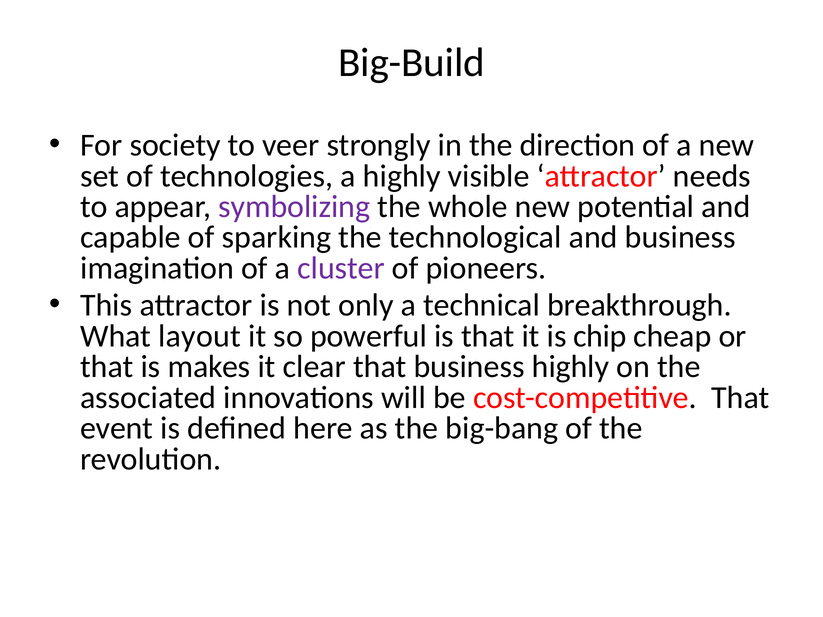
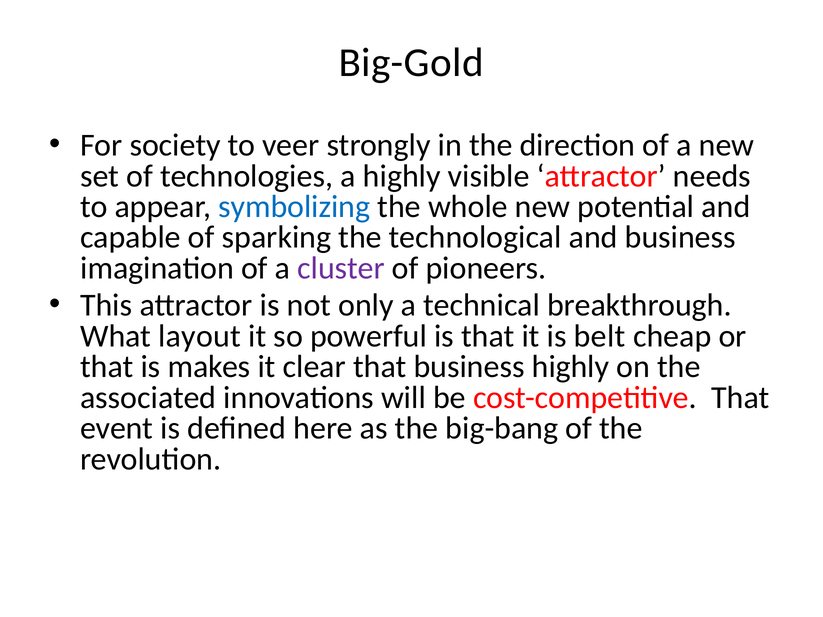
Big-Build: Big-Build -> Big-Gold
symbolizing colour: purple -> blue
chip: chip -> belt
